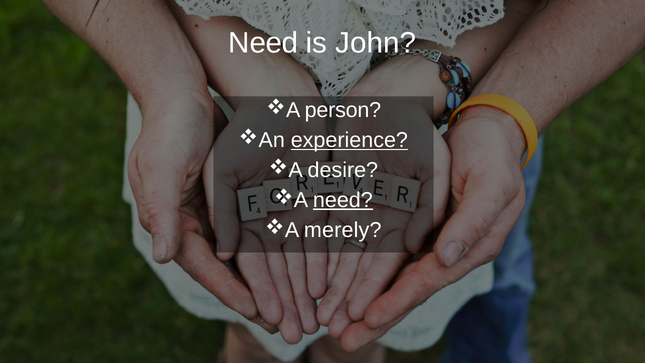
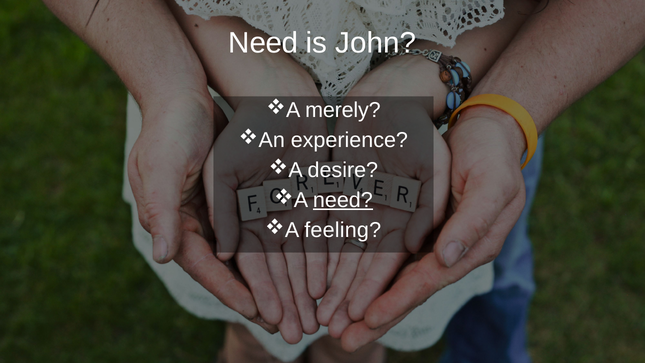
person: person -> merely
experience underline: present -> none
merely: merely -> feeling
